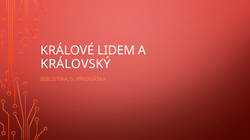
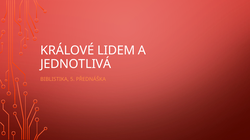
KRÁLOVSKÝ: KRÁLOVSKÝ -> JEDNOTLIVÁ
